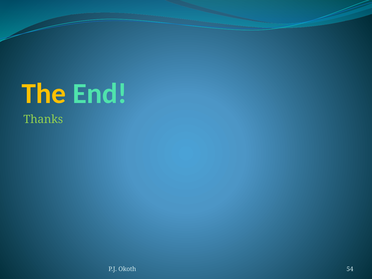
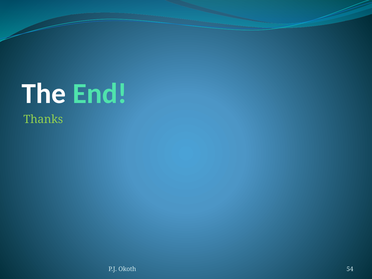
The colour: yellow -> white
